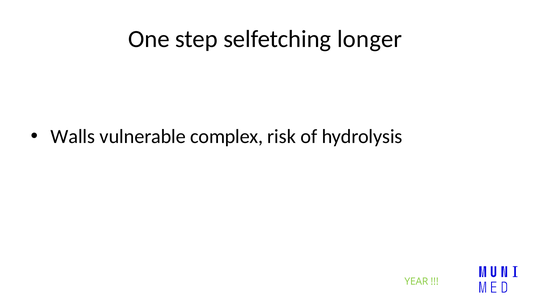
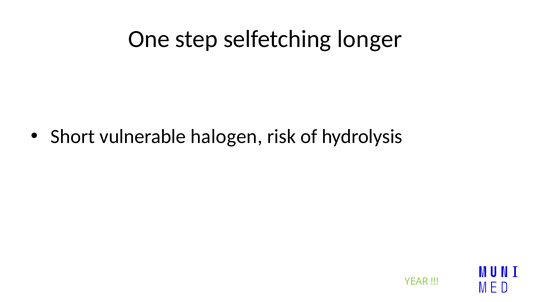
Walls: Walls -> Short
complex: complex -> halogen
